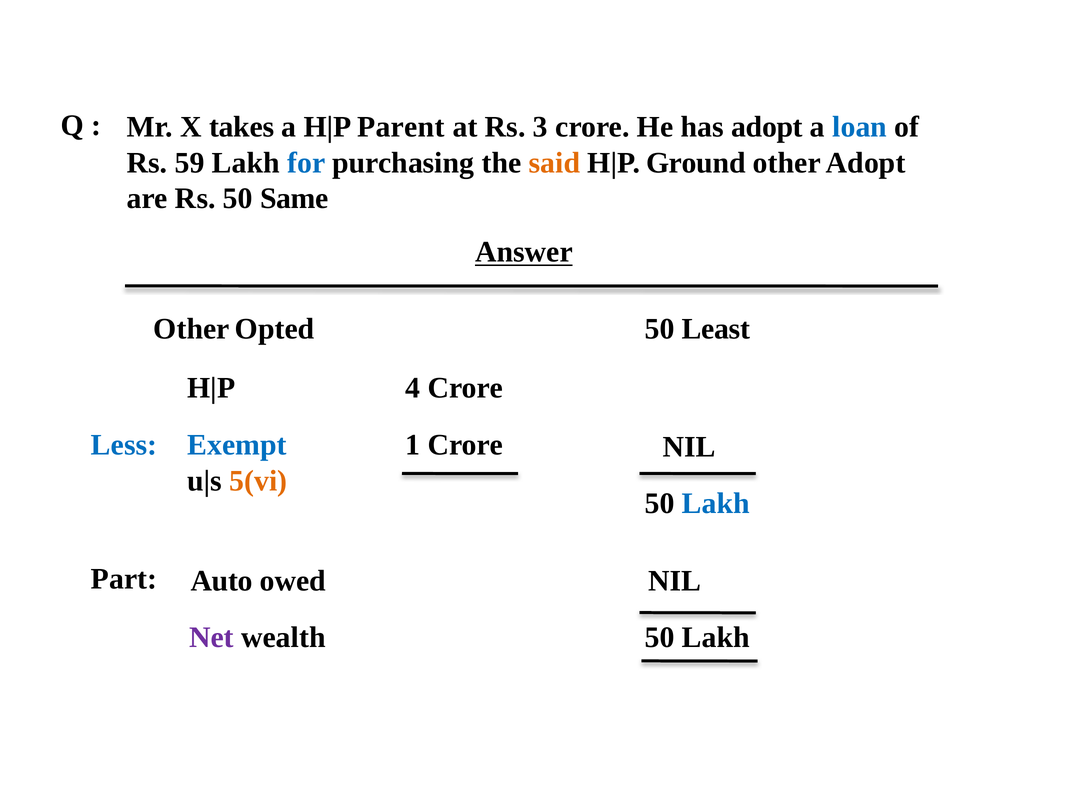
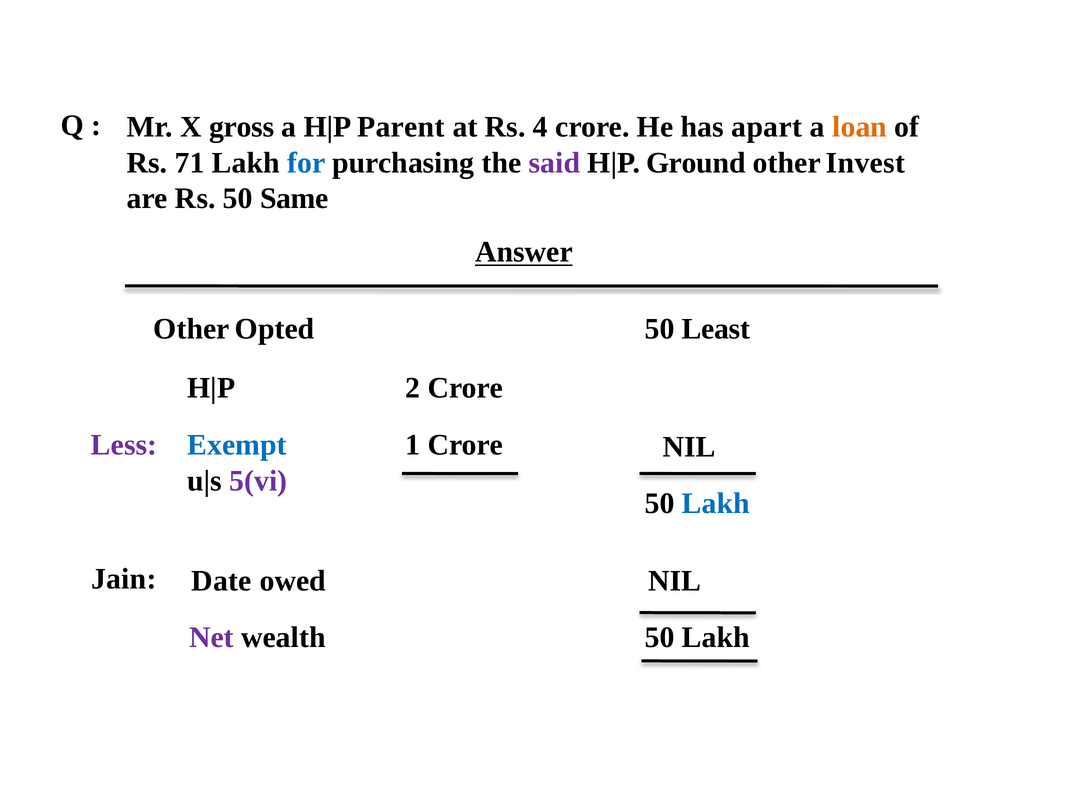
takes: takes -> gross
3: 3 -> 4
has adopt: adopt -> apart
loan colour: blue -> orange
59: 59 -> 71
said colour: orange -> purple
other Adopt: Adopt -> Invest
4: 4 -> 2
Less colour: blue -> purple
5(vi colour: orange -> purple
Part: Part -> Jain
Auto: Auto -> Date
